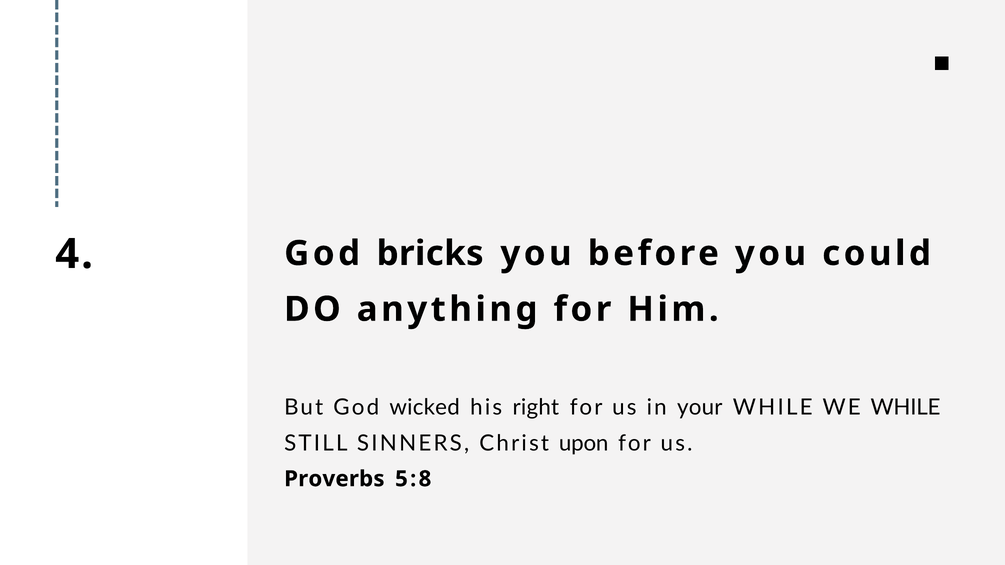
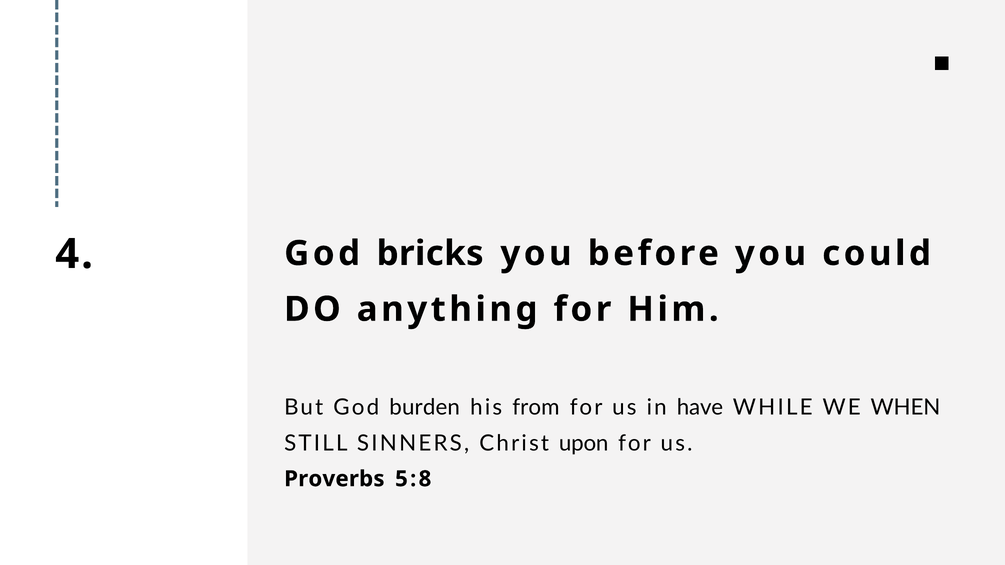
wicked: wicked -> burden
right: right -> from
your: your -> have
WE WHILE: WHILE -> WHEN
